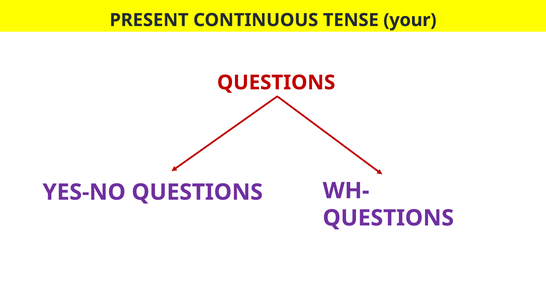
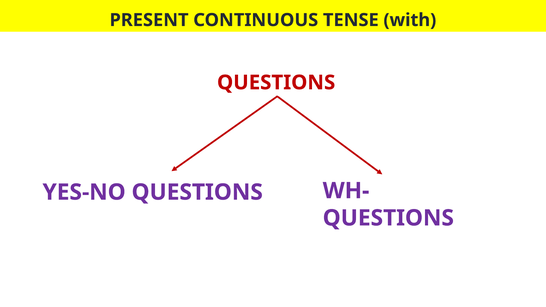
your: your -> with
